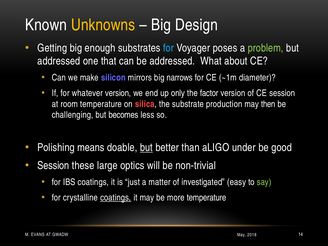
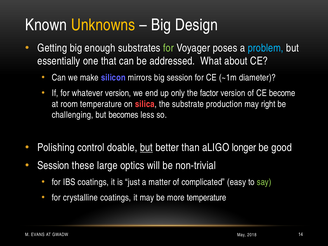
for at (168, 48) colour: light blue -> light green
problem colour: light green -> light blue
addressed at (59, 61): addressed -> essentially
big narrows: narrows -> session
CE session: session -> become
then: then -> right
means: means -> control
under: under -> longer
investigated: investigated -> complicated
coatings at (116, 198) underline: present -> none
